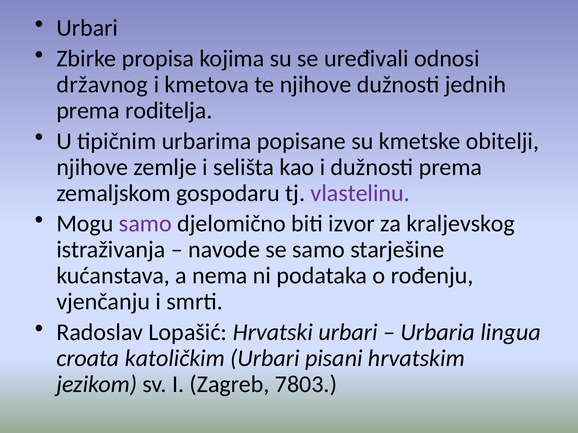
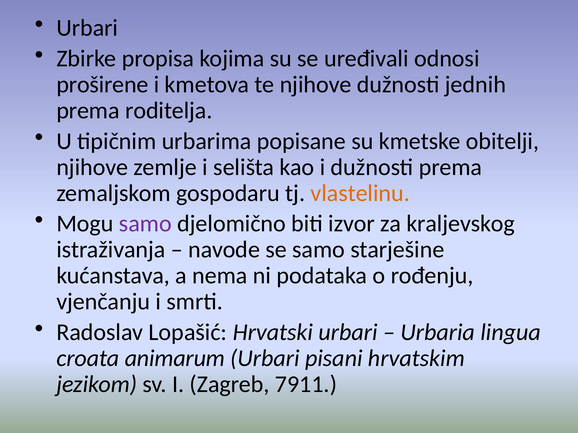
državnog: državnog -> proširene
vlastelinu colour: purple -> orange
katoličkim: katoličkim -> animarum
7803: 7803 -> 7911
